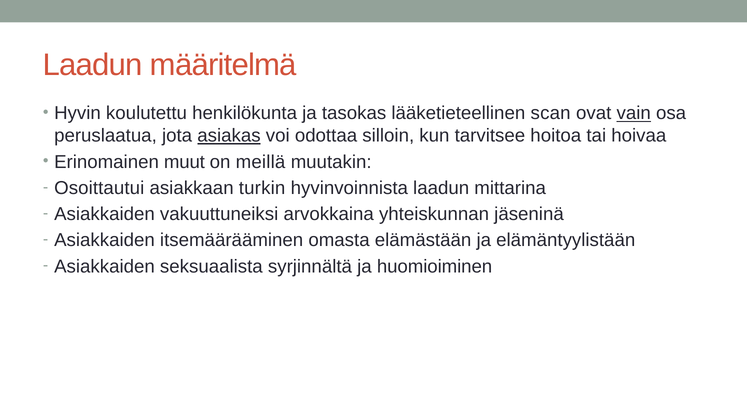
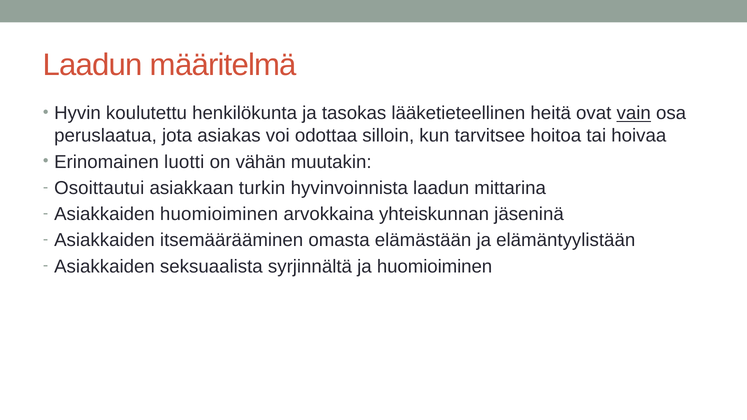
scan: scan -> heitä
asiakas underline: present -> none
muut: muut -> luotti
meillä: meillä -> vähän
Asiakkaiden vakuuttuneiksi: vakuuttuneiksi -> huomioiminen
